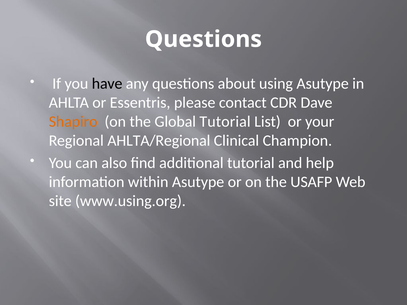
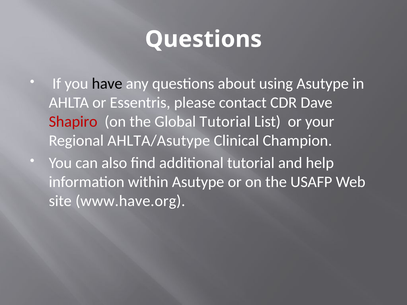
Shapiro colour: orange -> red
AHLTA/Regional: AHLTA/Regional -> AHLTA/Asutype
www.using.org: www.using.org -> www.have.org
